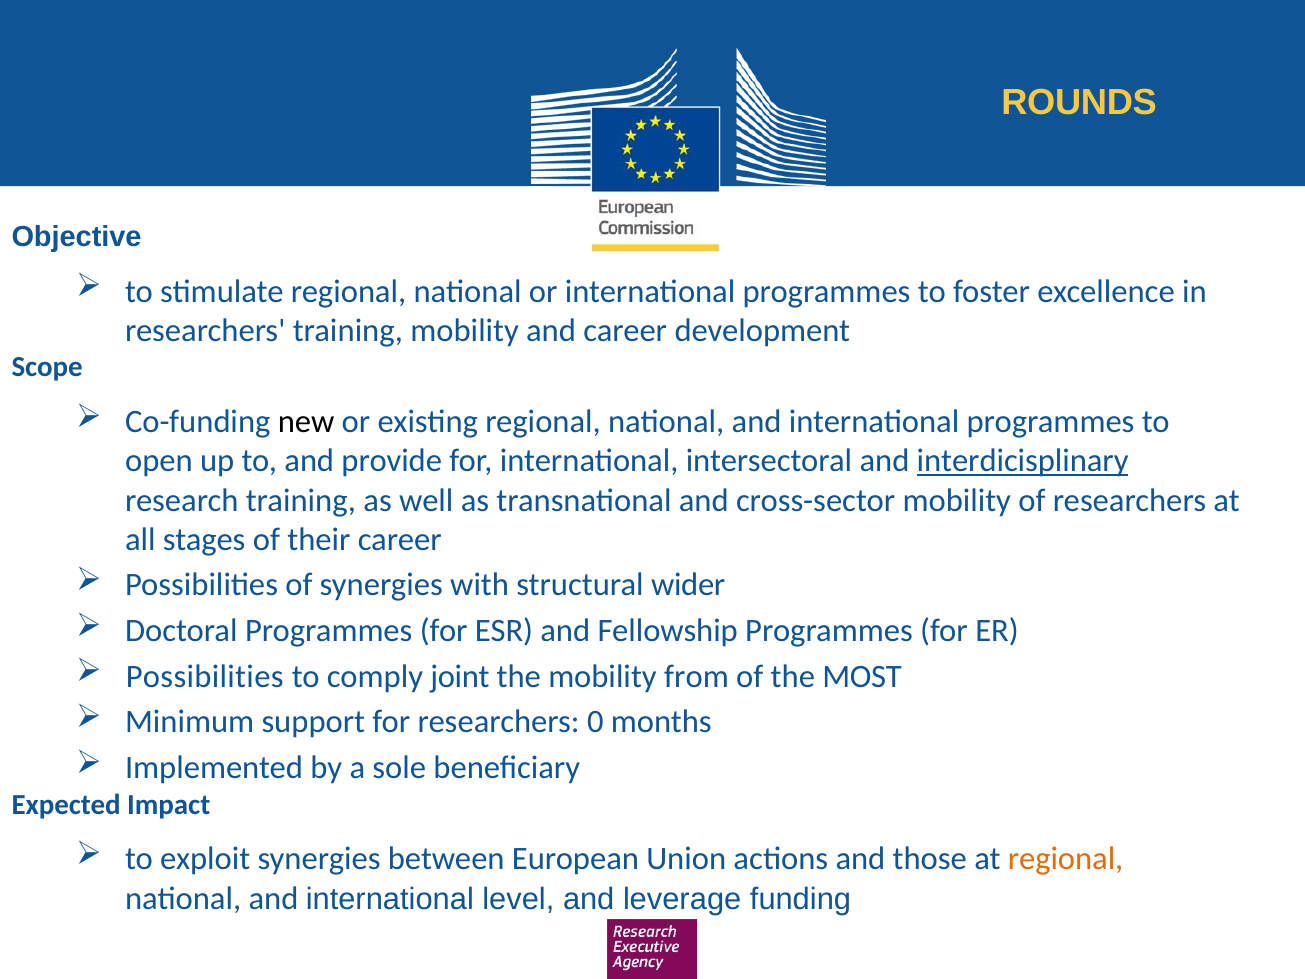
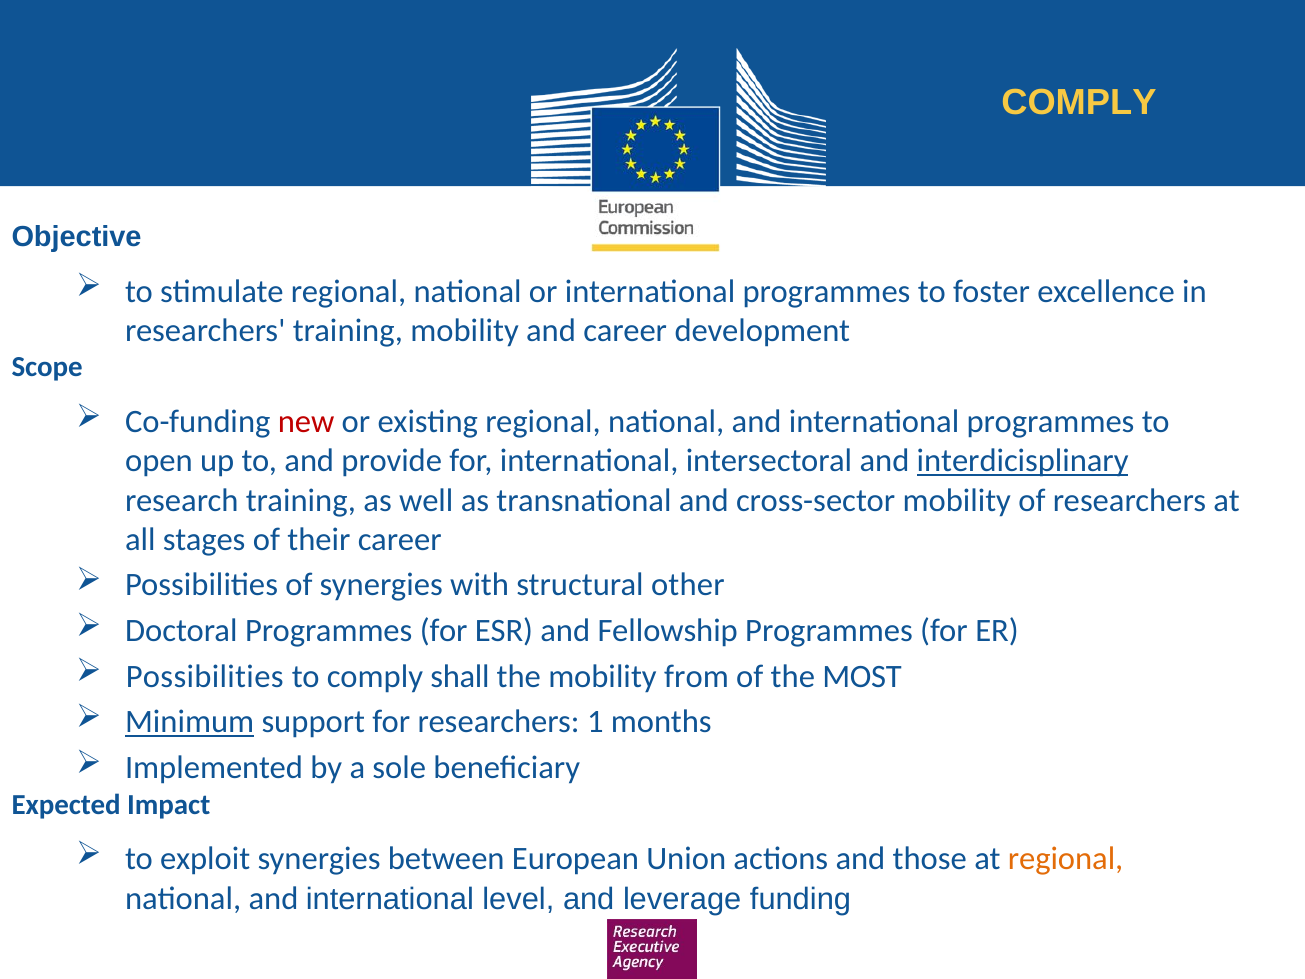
ROUNDS at (1079, 102): ROUNDS -> COMPLY
new colour: black -> red
wider: wider -> other
joint: joint -> shall
Minimum underline: none -> present
0: 0 -> 1
